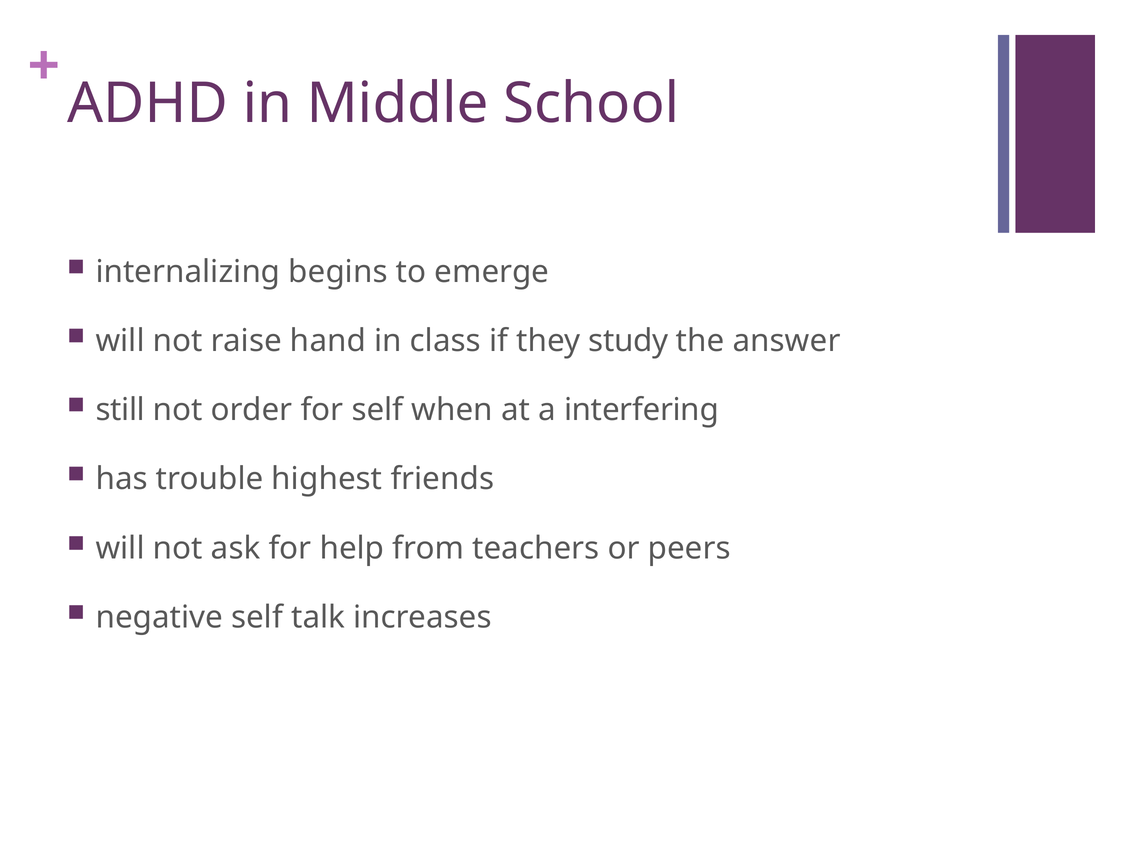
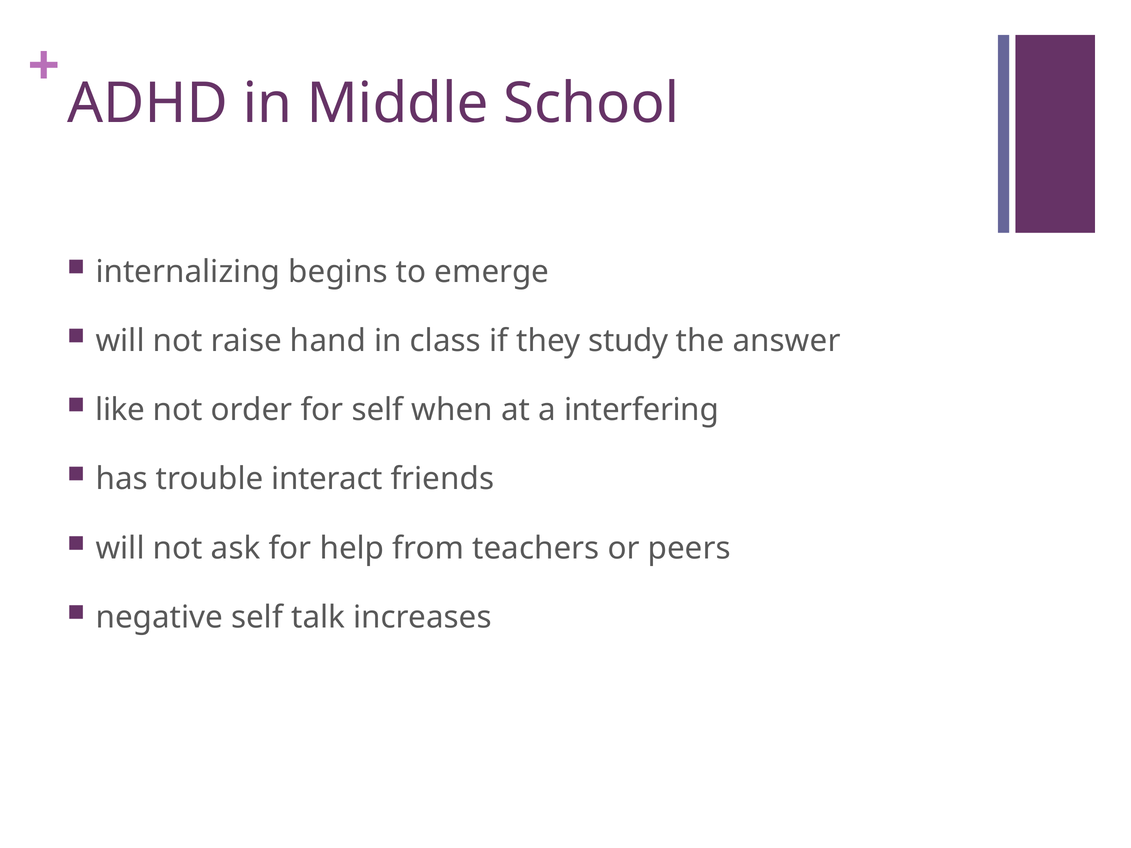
still: still -> like
highest: highest -> interact
